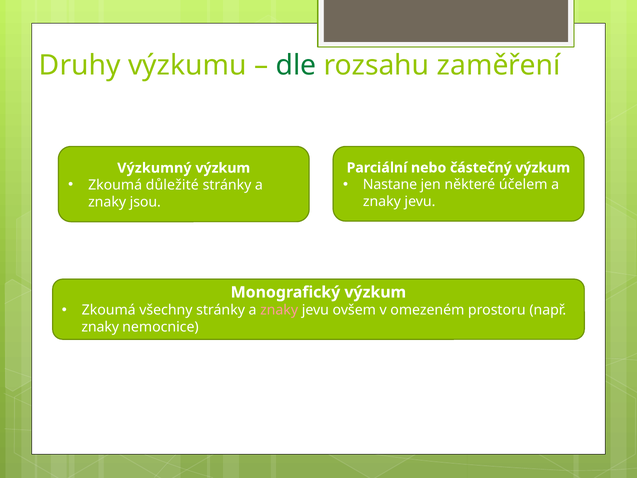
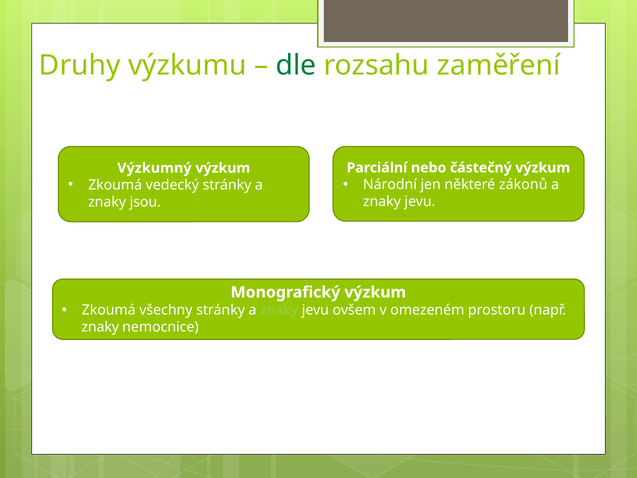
Nastane: Nastane -> Národní
účelem: účelem -> zákonů
důležité: důležité -> vedecký
znaky at (279, 310) colour: pink -> light green
